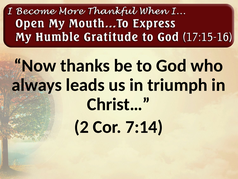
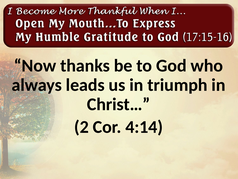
7:14: 7:14 -> 4:14
